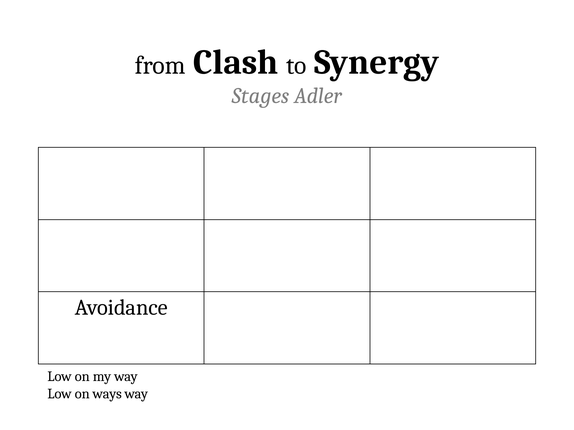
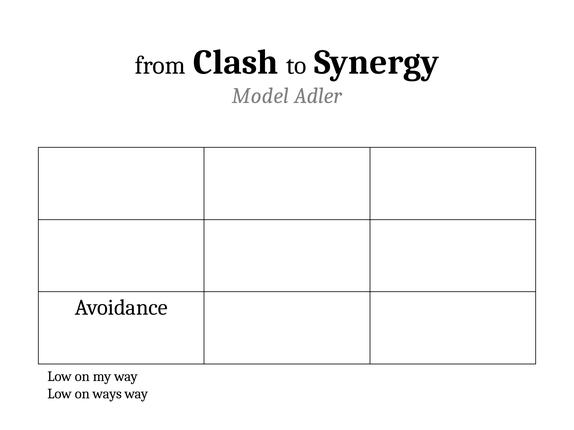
Stages: Stages -> Model
